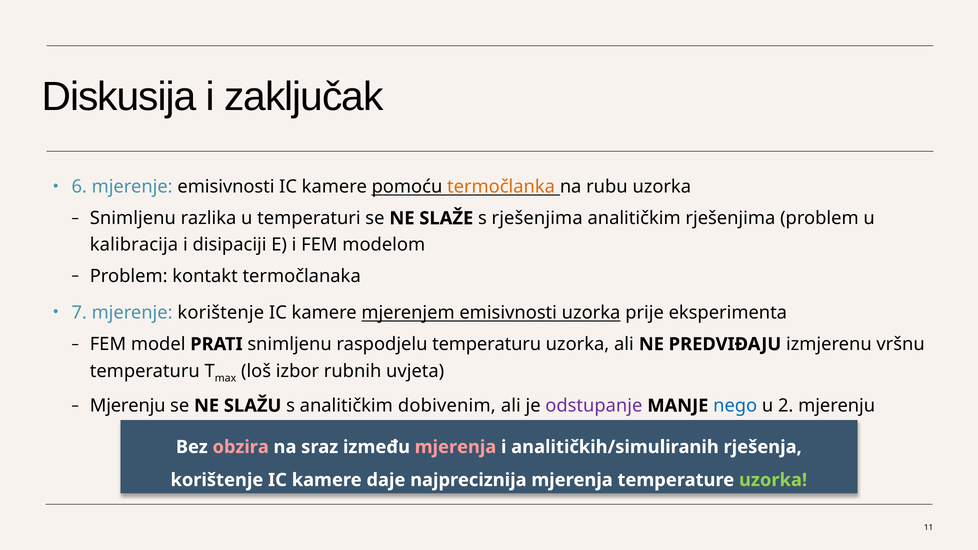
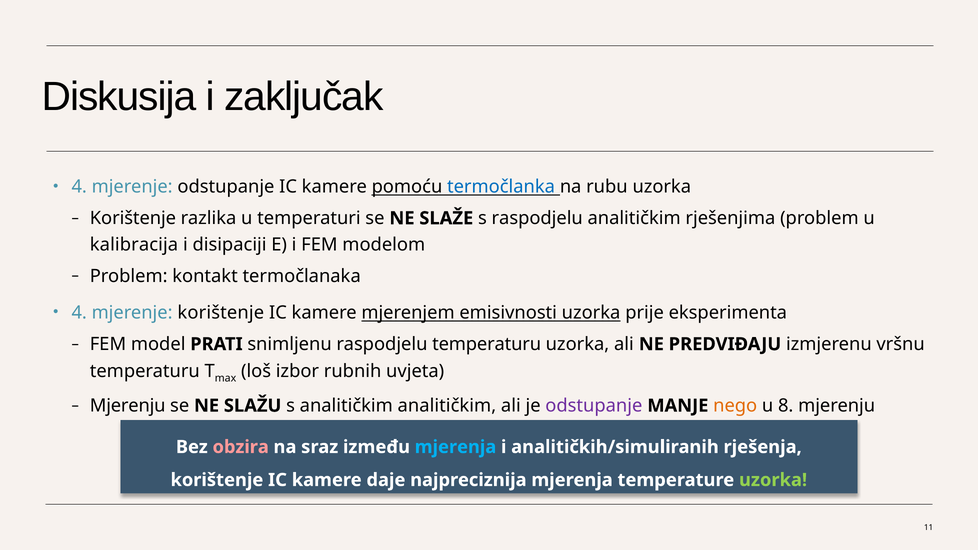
6 at (79, 187): 6 -> 4
mjerenje emisivnosti: emisivnosti -> odstupanje
termočlanka colour: orange -> blue
Snimljenu at (133, 218): Snimljenu -> Korištenje
s rješenjima: rješenjima -> raspodjelu
7 at (79, 313): 7 -> 4
analitičkim dobivenim: dobivenim -> analitičkim
nego colour: blue -> orange
2: 2 -> 8
mjerenja at (456, 447) colour: pink -> light blue
